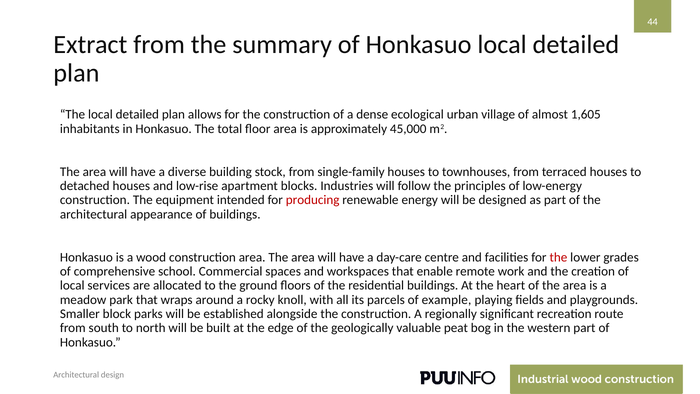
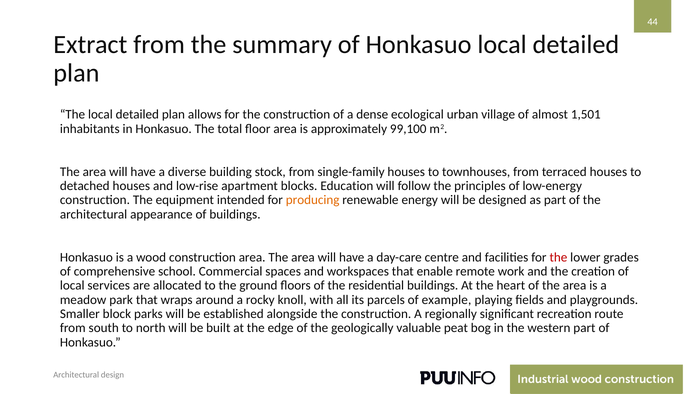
1,605: 1,605 -> 1,501
45,000: 45,000 -> 99,100
Industries: Industries -> Education
producing colour: red -> orange
